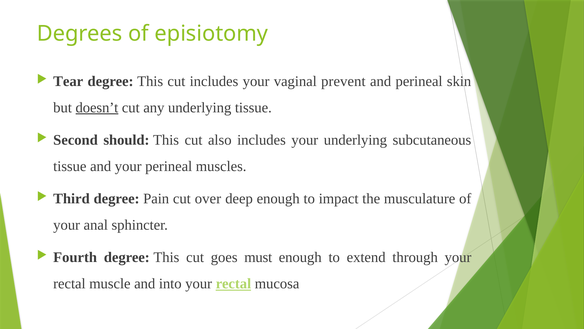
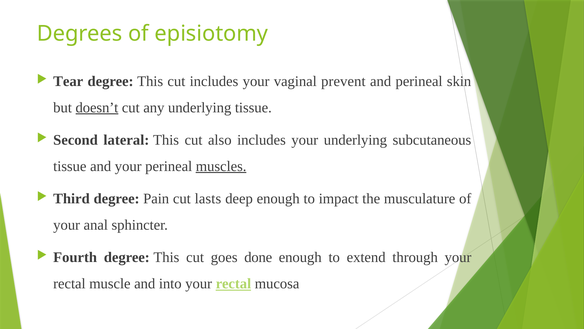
should: should -> lateral
muscles underline: none -> present
over: over -> lasts
must: must -> done
